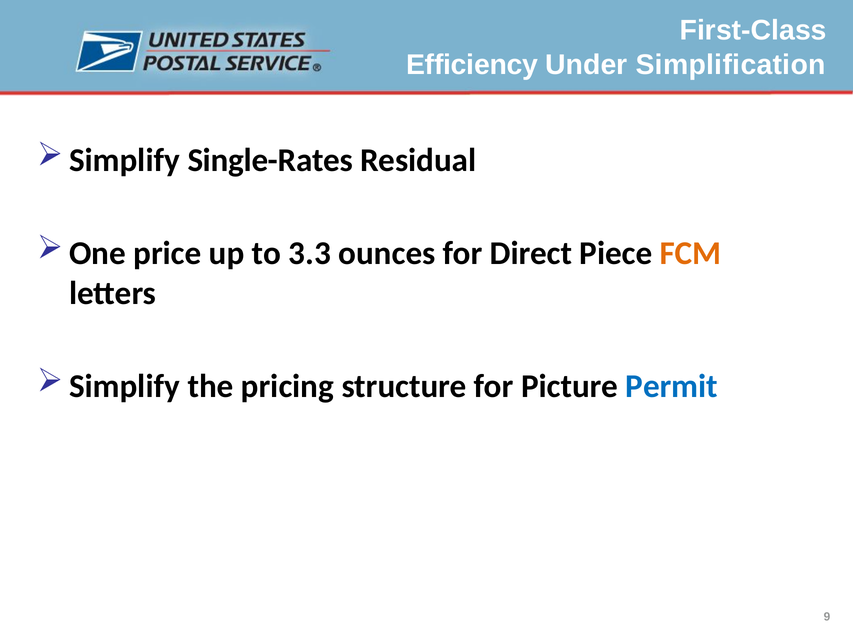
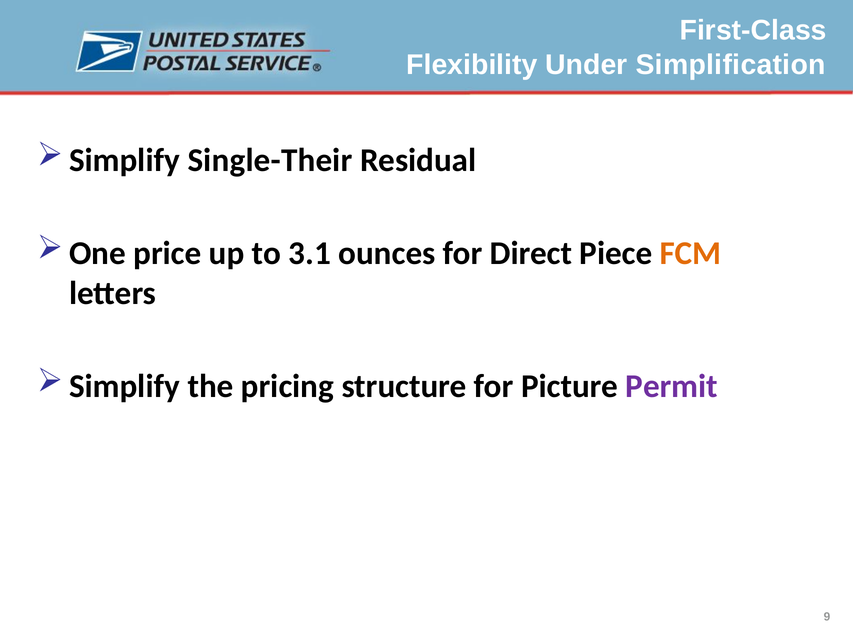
Efficiency: Efficiency -> Flexibility
Single-Rates: Single-Rates -> Single-Their
3.3: 3.3 -> 3.1
Permit colour: blue -> purple
